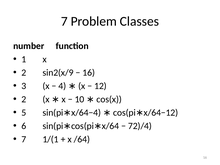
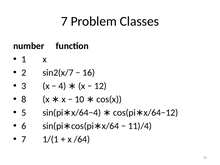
sin2(x/9: sin2(x/9 -> sin2(x/7
2 at (24, 99): 2 -> 8
72)/4: 72)/4 -> 11)/4
